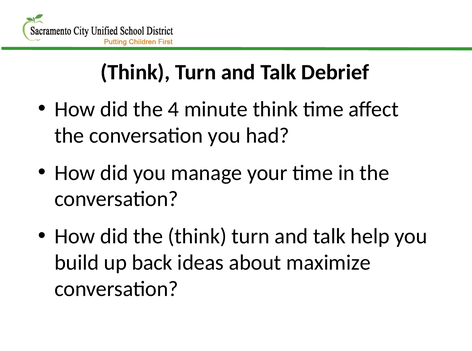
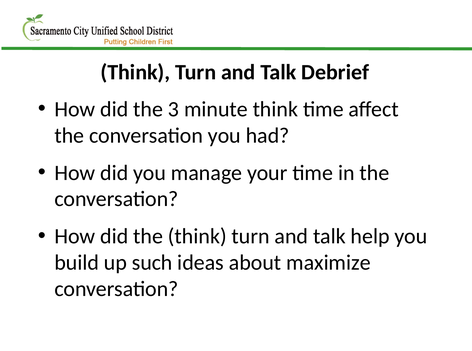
4: 4 -> 3
back: back -> such
